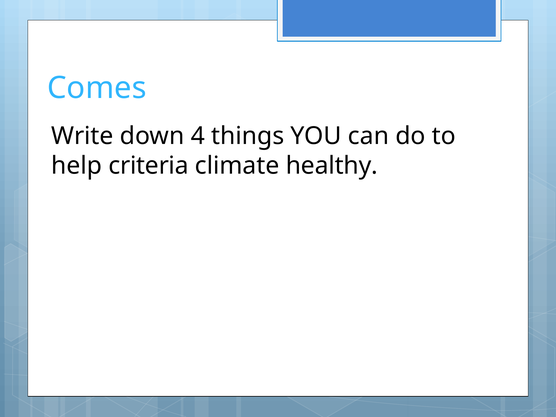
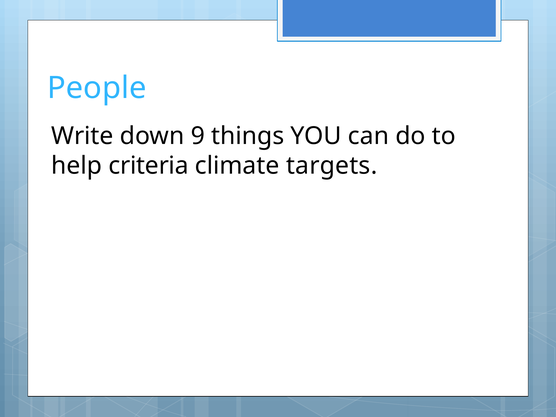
Comes: Comes -> People
4: 4 -> 9
healthy: healthy -> targets
